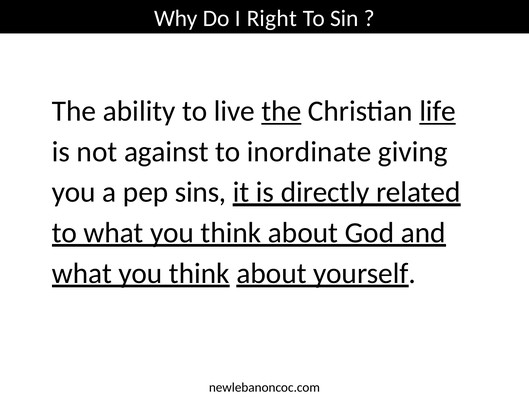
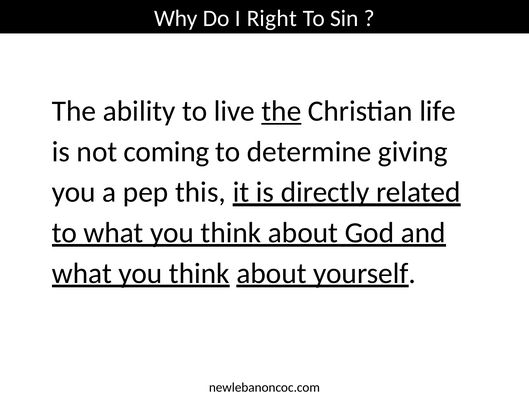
life underline: present -> none
against: against -> coming
inordinate: inordinate -> determine
sins: sins -> this
